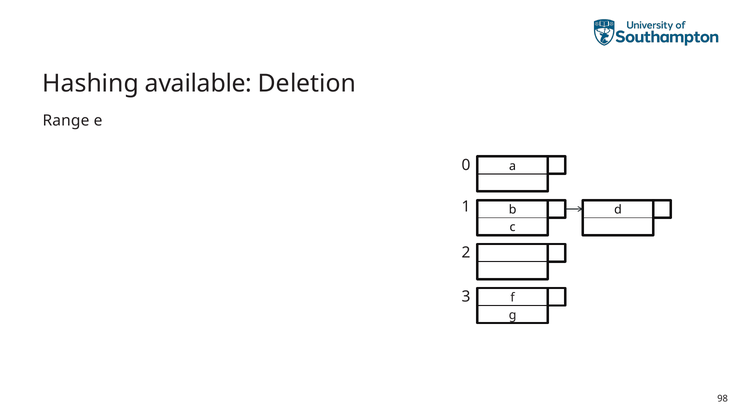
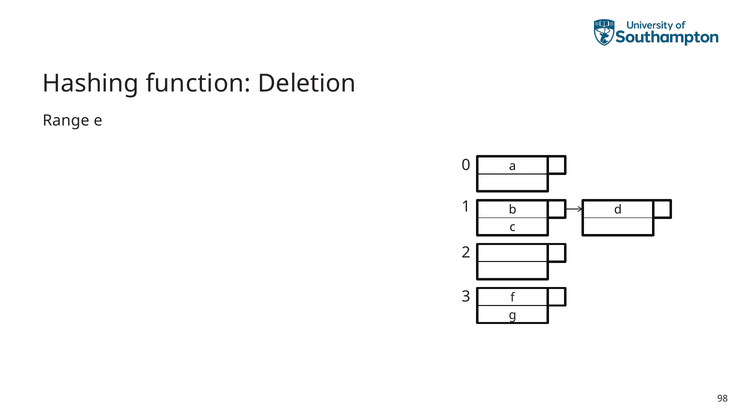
available: available -> function
